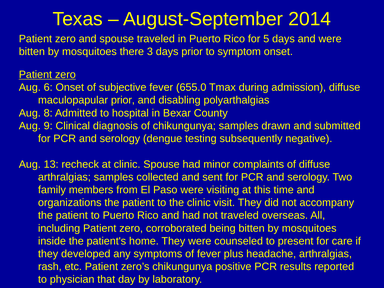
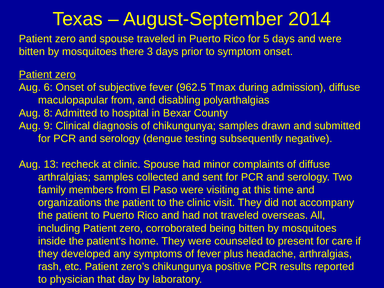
655.0: 655.0 -> 962.5
maculopapular prior: prior -> from
